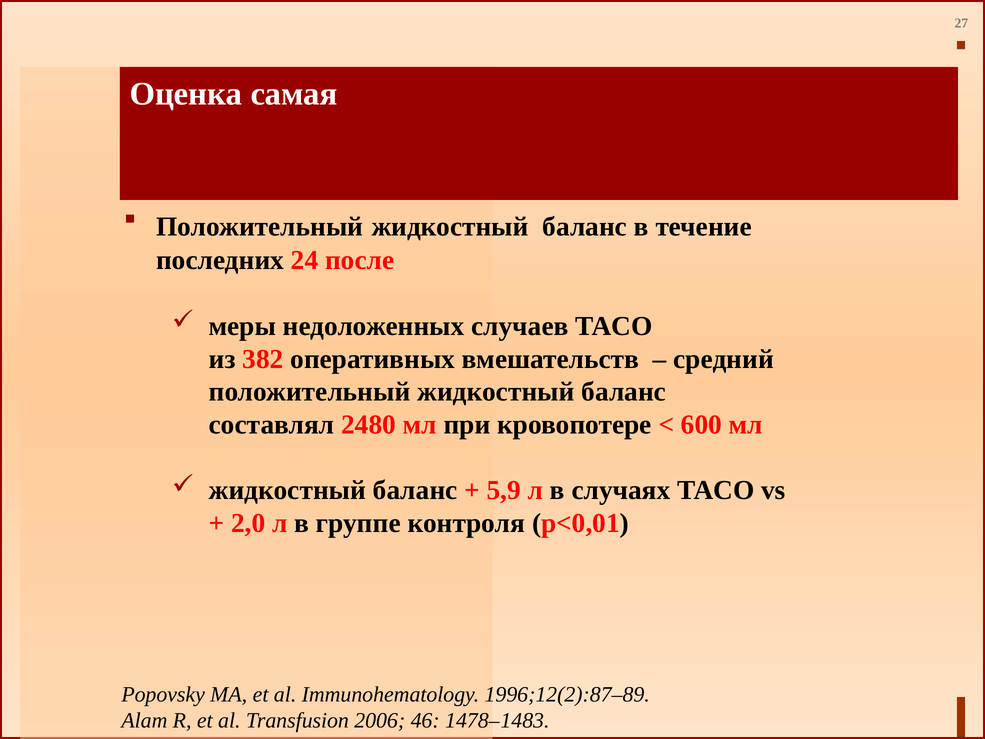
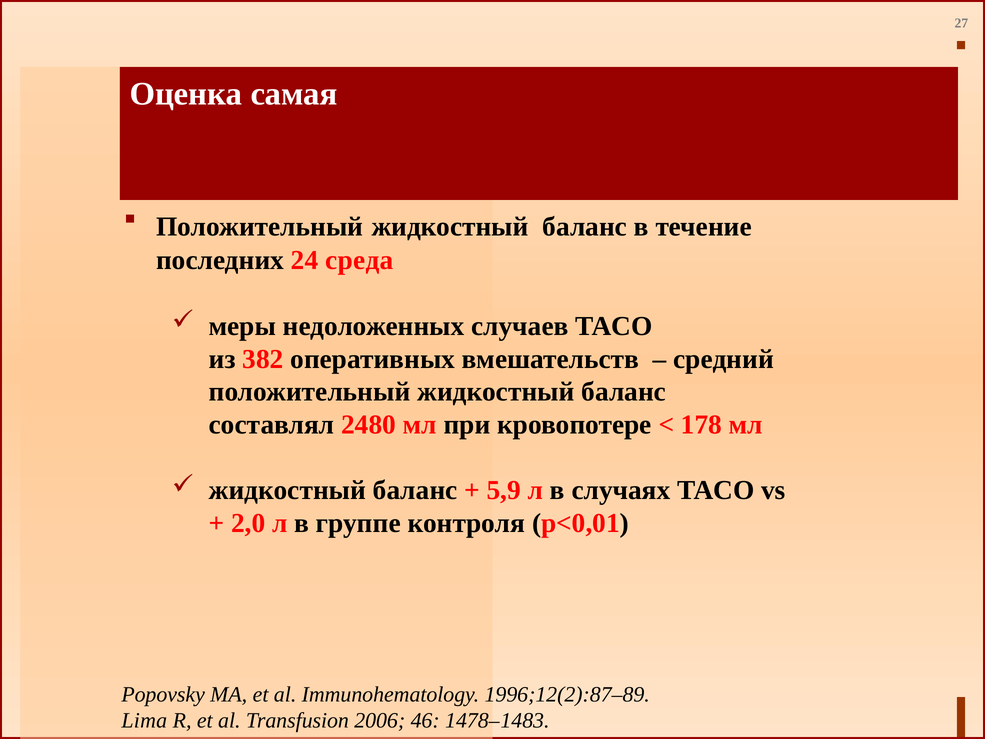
после: после -> среда
600: 600 -> 178
Alam: Alam -> Lima
